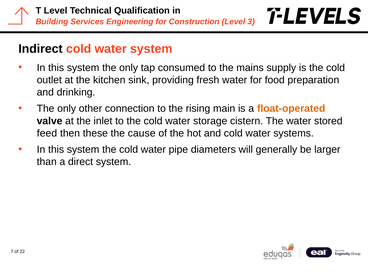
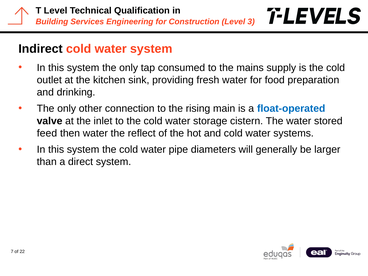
float-operated colour: orange -> blue
then these: these -> water
cause: cause -> reflect
